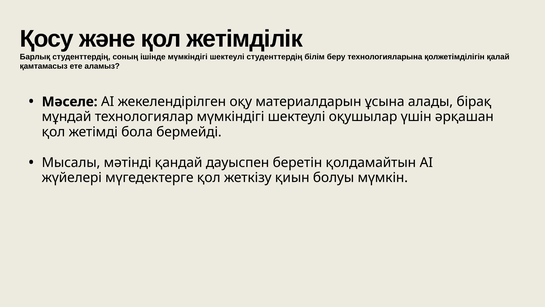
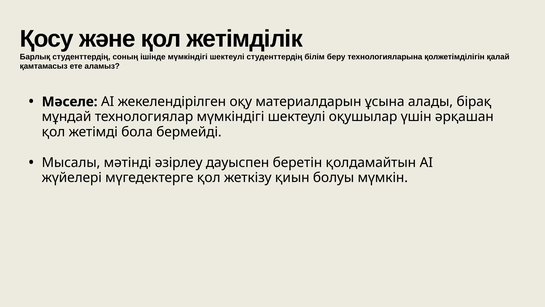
қандай: қандай -> әзірлеу
